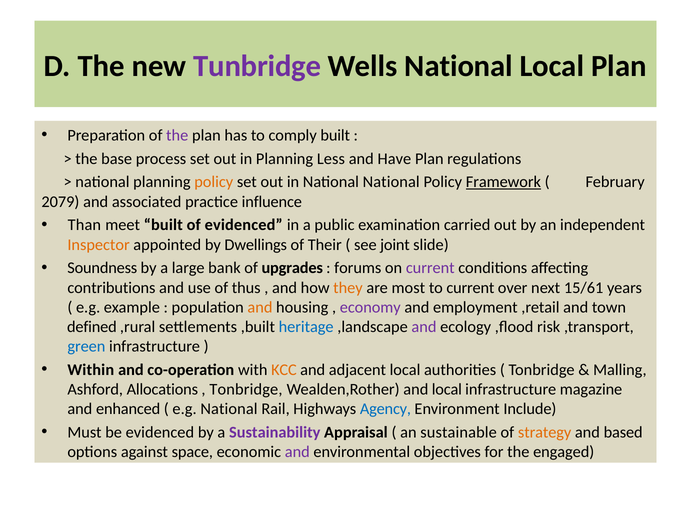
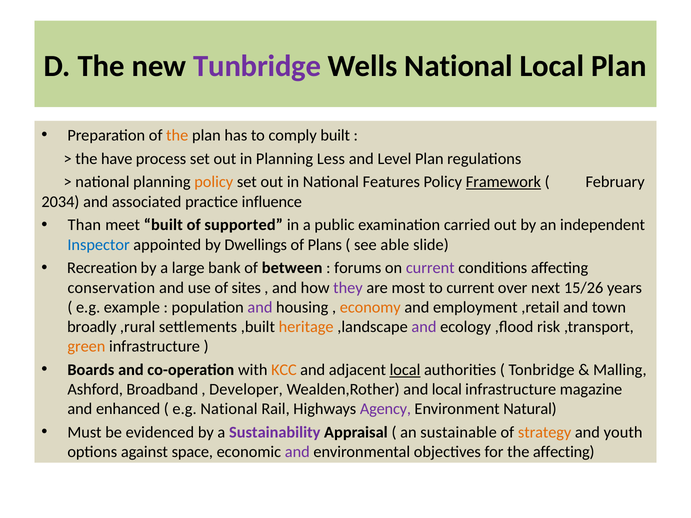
the at (177, 135) colour: purple -> orange
base: base -> have
Have: Have -> Level
National National: National -> Features
2079: 2079 -> 2034
of evidenced: evidenced -> supported
Inspector colour: orange -> blue
Their: Their -> Plans
joint: joint -> able
Soundness: Soundness -> Recreation
upgrades: upgrades -> between
contributions: contributions -> conservation
thus: thus -> sites
they colour: orange -> purple
15/61: 15/61 -> 15/26
and at (260, 307) colour: orange -> purple
economy colour: purple -> orange
defined: defined -> broadly
heritage colour: blue -> orange
green colour: blue -> orange
Within: Within -> Boards
local at (405, 370) underline: none -> present
Allocations: Allocations -> Broadband
Tonbridge at (246, 390): Tonbridge -> Developer
Agency colour: blue -> purple
Include: Include -> Natural
based: based -> youth
the engaged: engaged -> affecting
